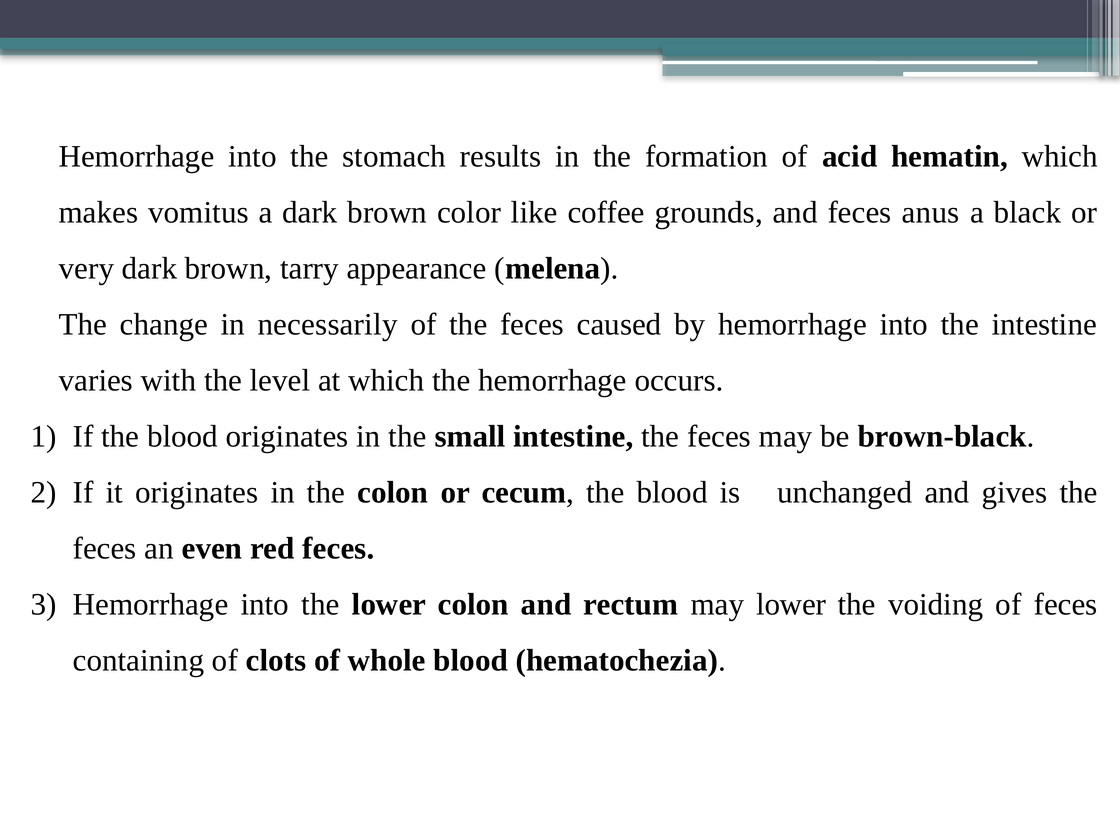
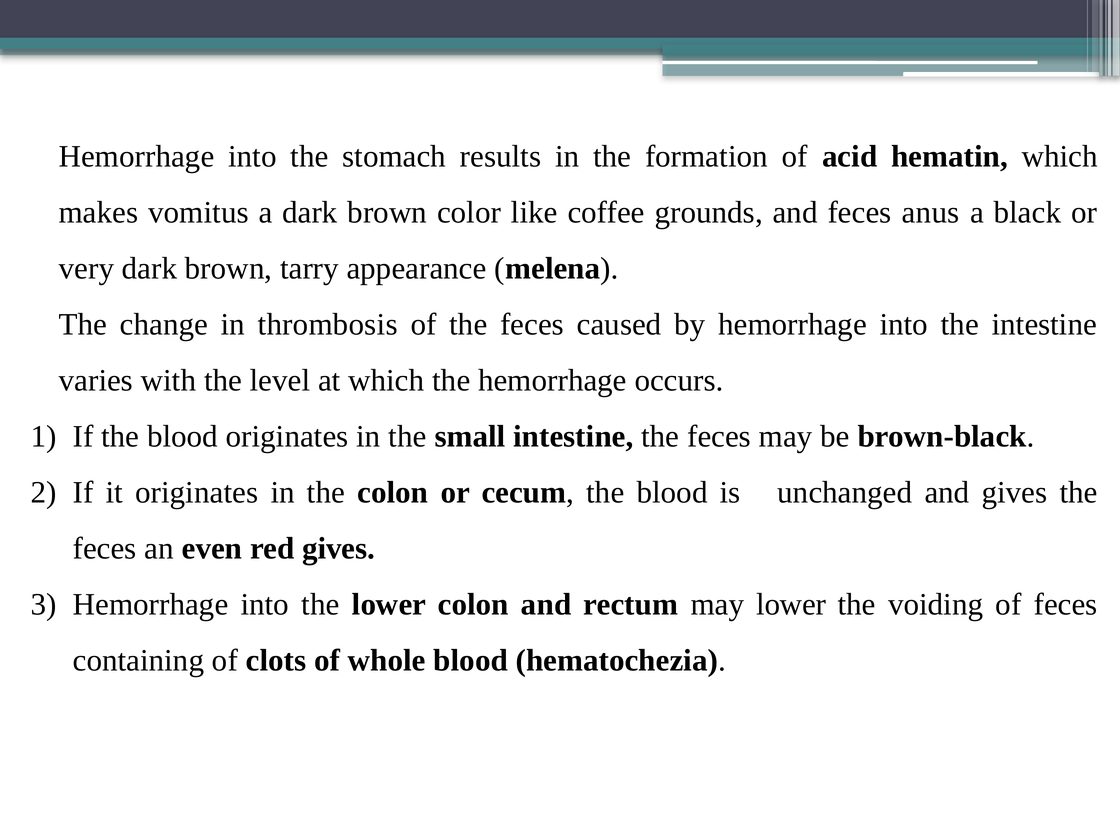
necessarily: necessarily -> thrombosis
red feces: feces -> gives
